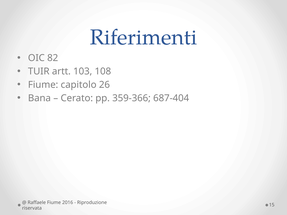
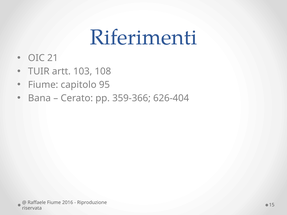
82: 82 -> 21
26: 26 -> 95
687-404: 687-404 -> 626-404
